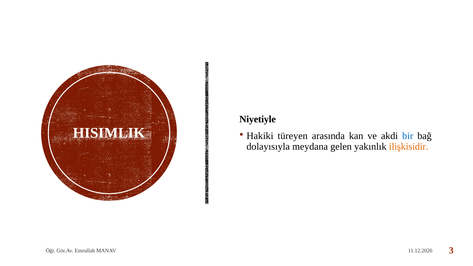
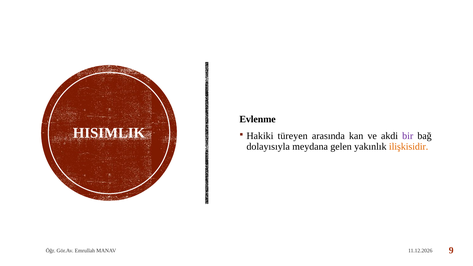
Niyetiyle: Niyetiyle -> Evlenme
bir colour: blue -> purple
3: 3 -> 9
